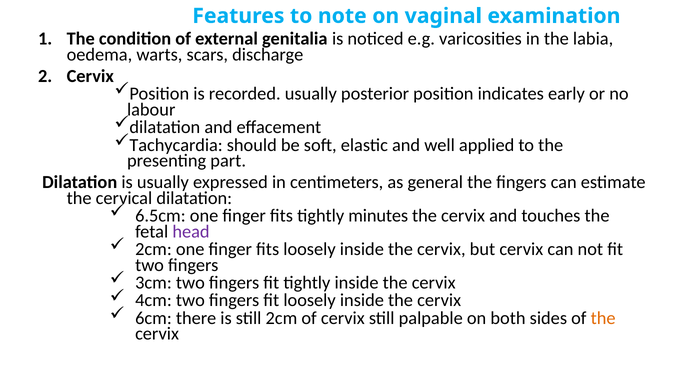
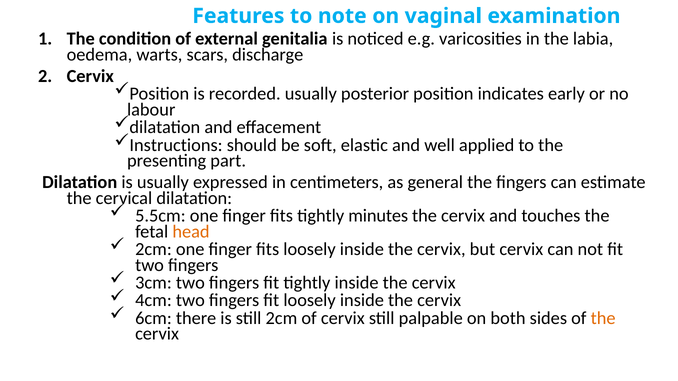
Tachycardia: Tachycardia -> Instructions
6.5cm: 6.5cm -> 5.5cm
head colour: purple -> orange
